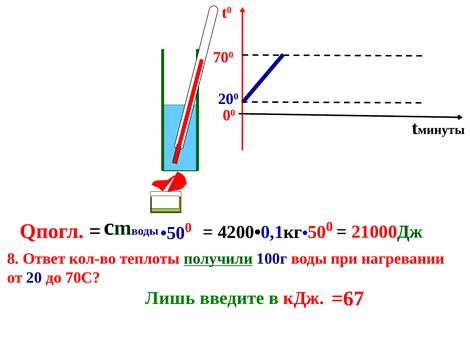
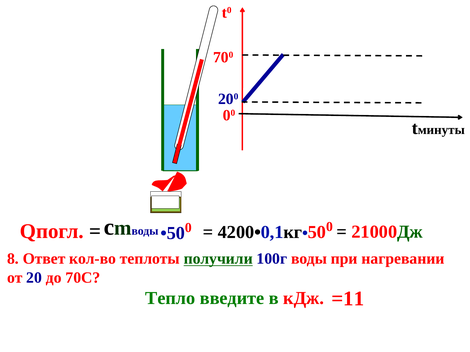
Лишь: Лишь -> Тепло
=67: =67 -> =11
